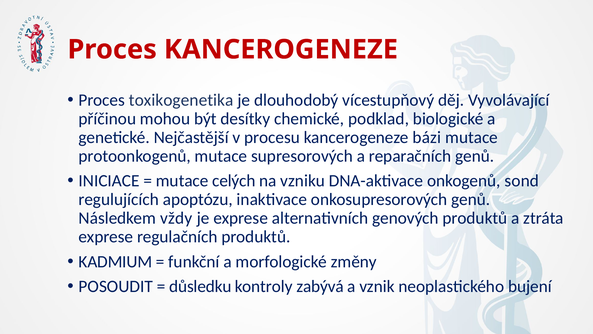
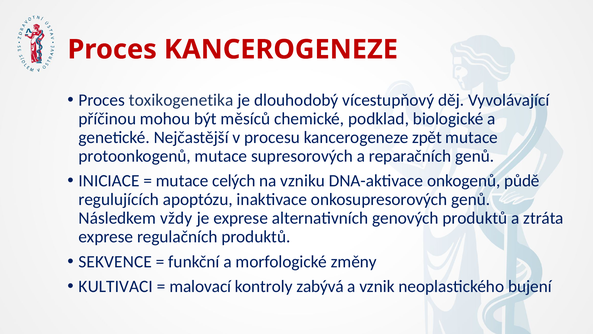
desítky: desítky -> měsíců
bázi: bázi -> zpět
sond: sond -> půdě
KADMIUM: KADMIUM -> SEKVENCE
POSOUDIT: POSOUDIT -> KULTIVACI
důsledku: důsledku -> malovací
